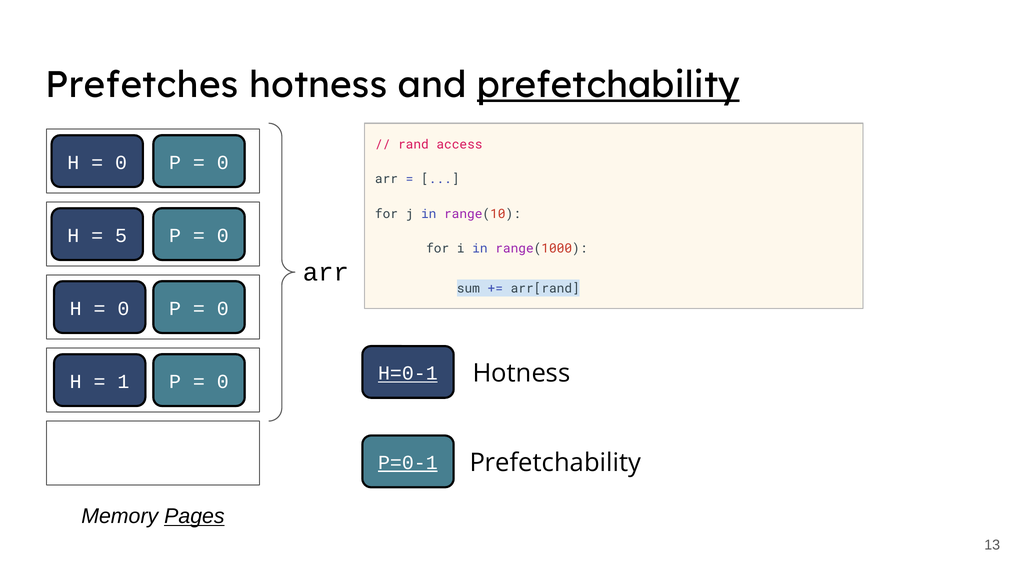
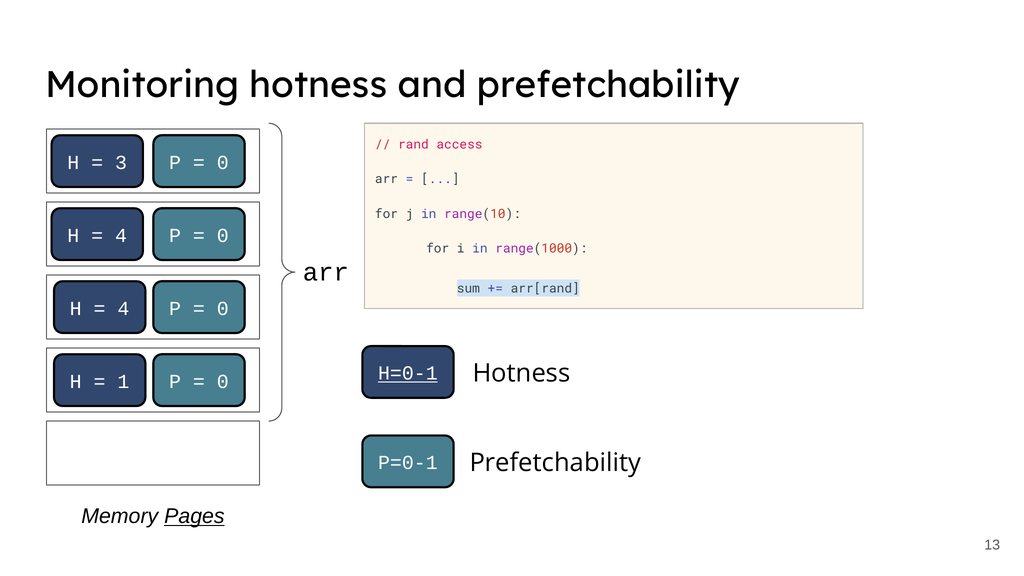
Prefetches: Prefetches -> Monitoring
prefetchability at (608, 85) underline: present -> none
0 at (121, 162): 0 -> 3
5 at (121, 235): 5 -> 4
0 at (123, 308): 0 -> 4
P=0-1 underline: present -> none
